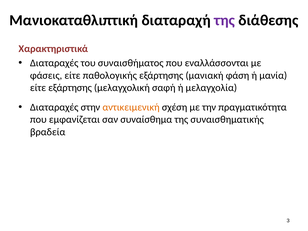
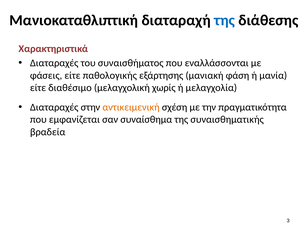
της at (225, 20) colour: purple -> blue
είτε εξάρτησης: εξάρτησης -> διαθέσιμο
σαφή: σαφή -> χωρίς
